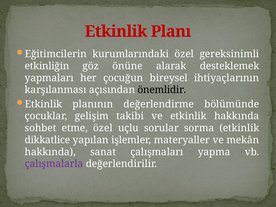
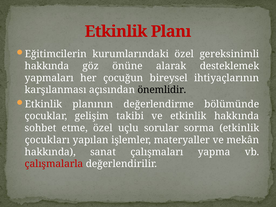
etkinliğin at (47, 66): etkinliğin -> hakkında
dikkatlice: dikkatlice -> çocukları
çalışmalarla colour: purple -> red
